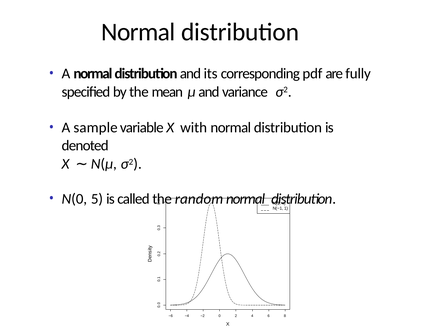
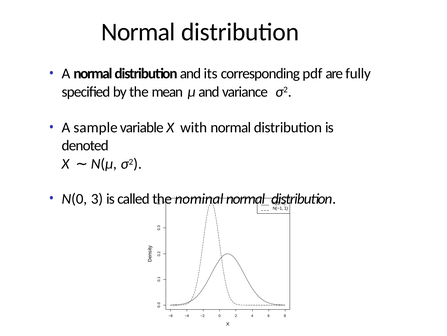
N(0 5: 5 -> 3
random: random -> nominal
